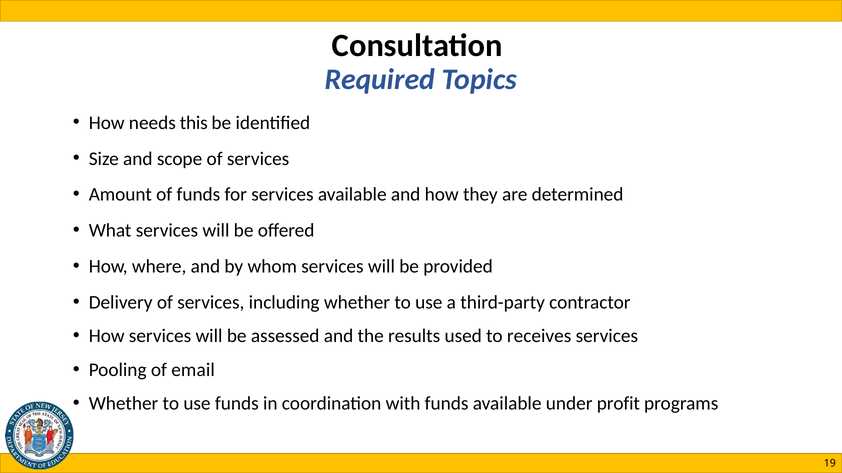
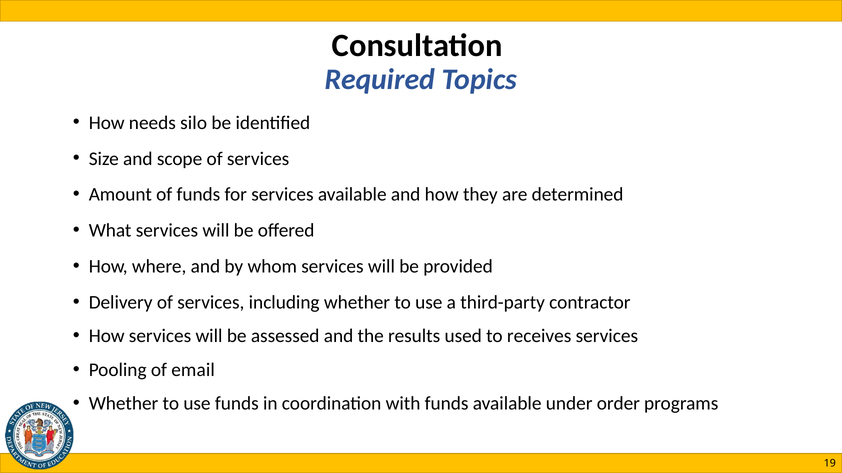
this: this -> silo
profit: profit -> order
